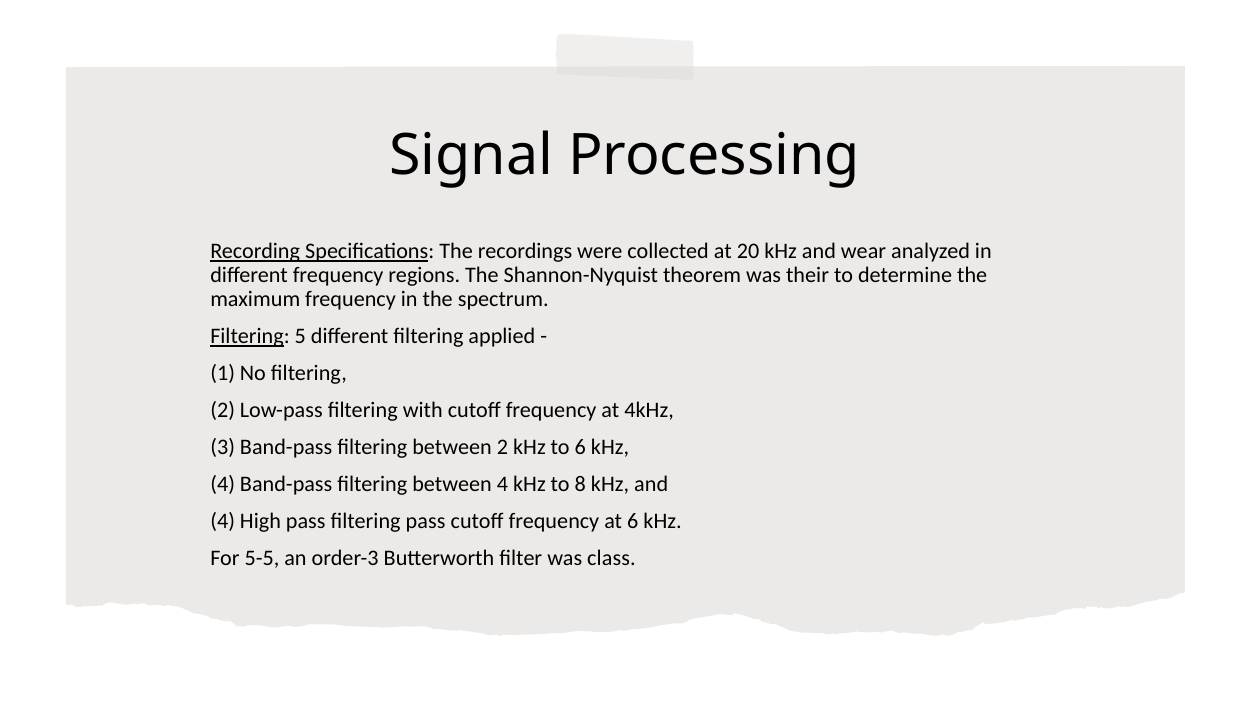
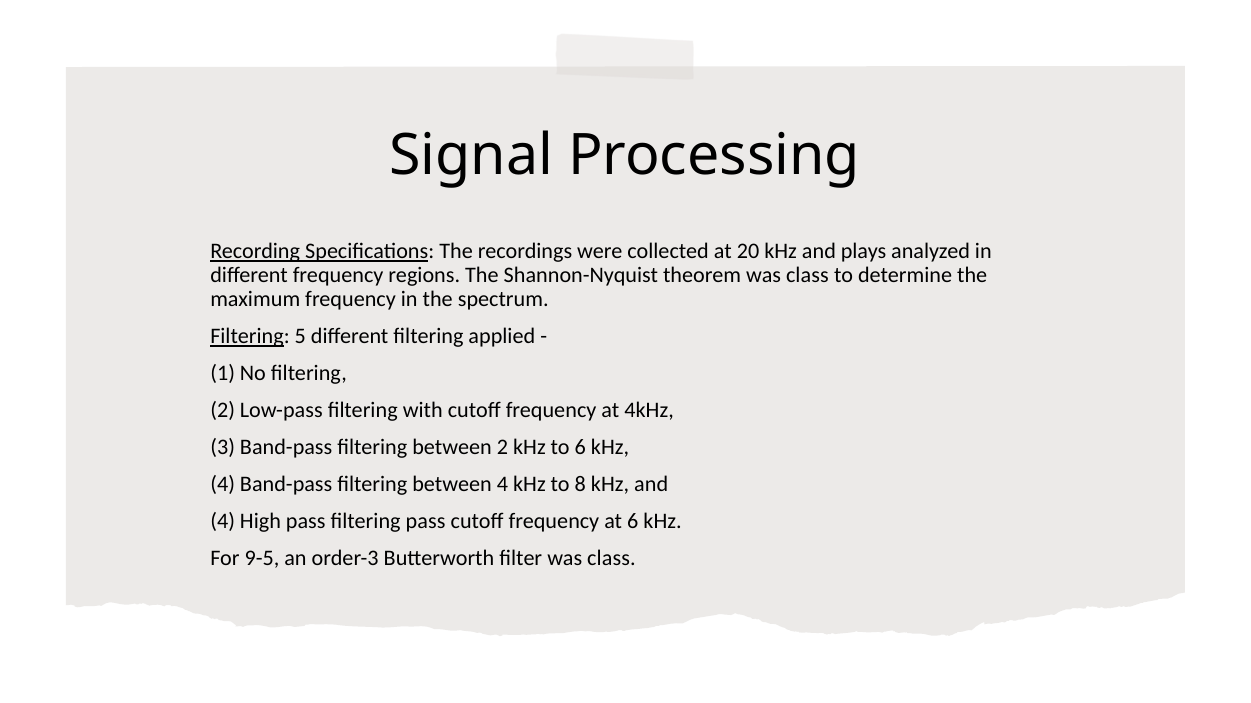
wear: wear -> plays
theorem was their: their -> class
5-5: 5-5 -> 9-5
